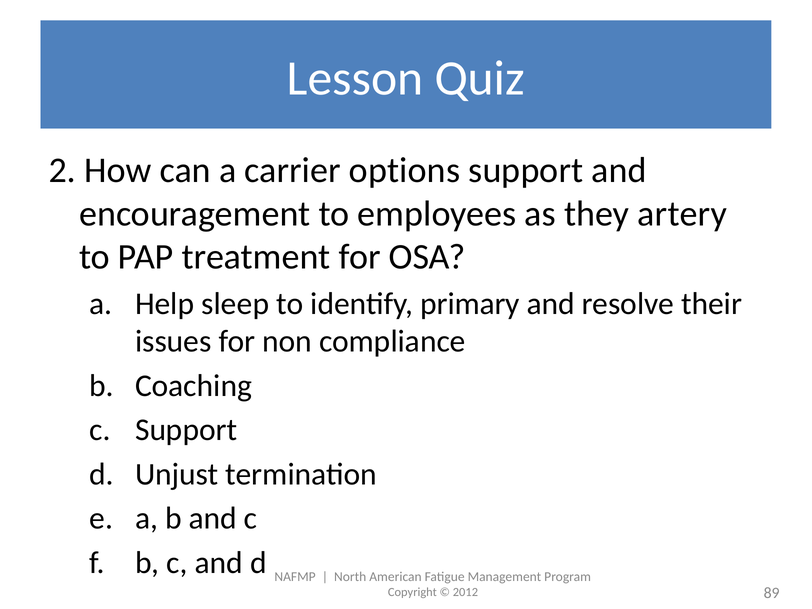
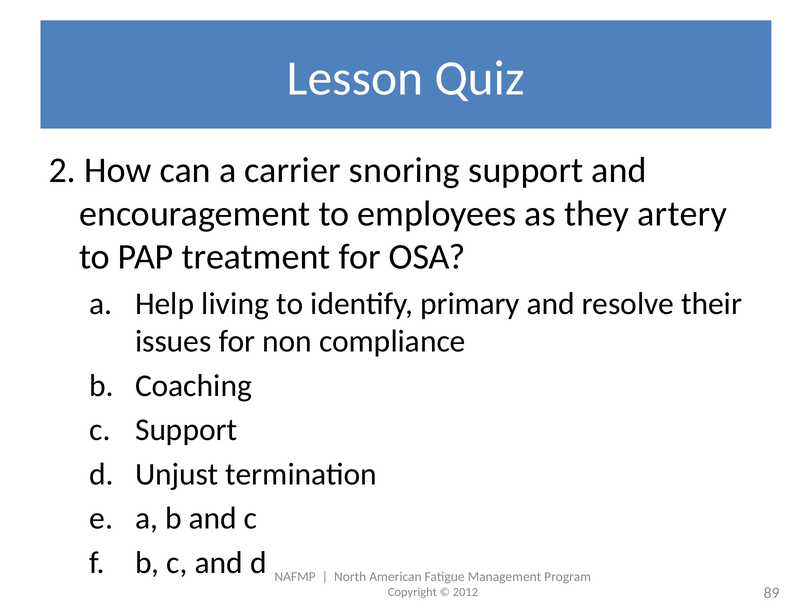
options: options -> snoring
sleep: sleep -> living
